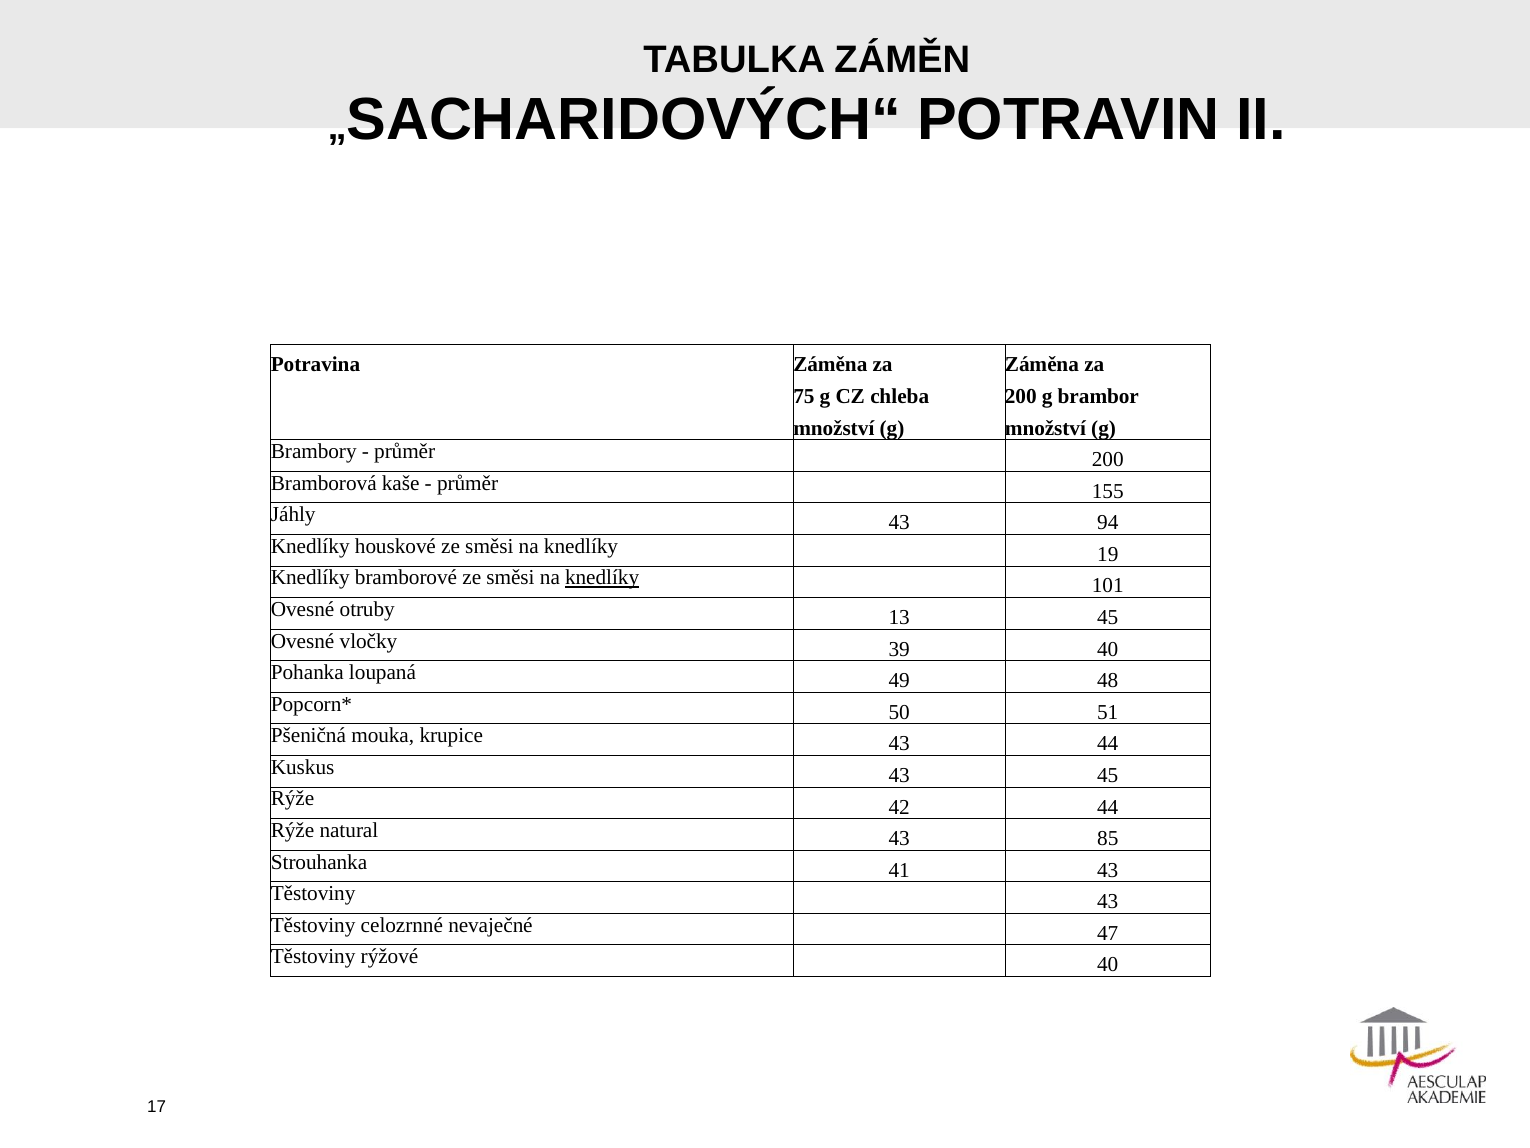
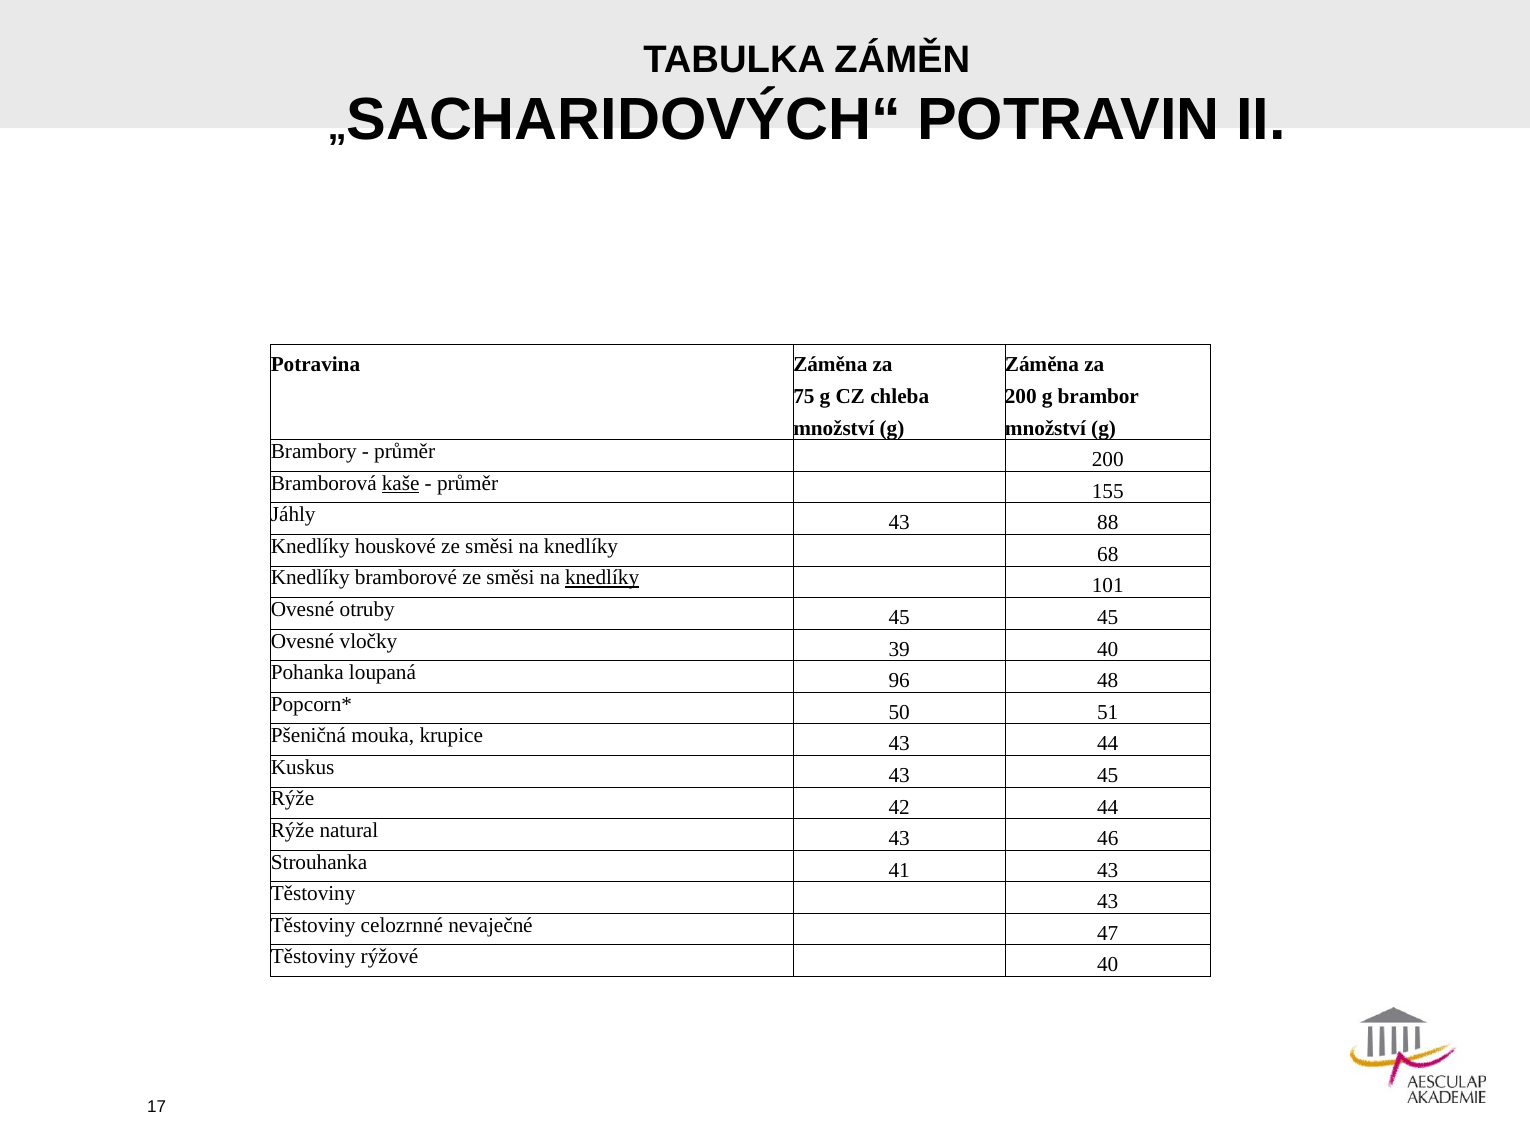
kaše underline: none -> present
94: 94 -> 88
19: 19 -> 68
otruby 13: 13 -> 45
49: 49 -> 96
85: 85 -> 46
